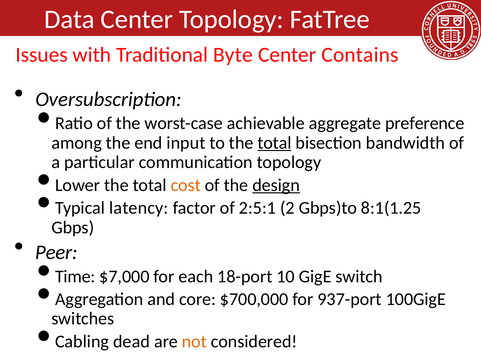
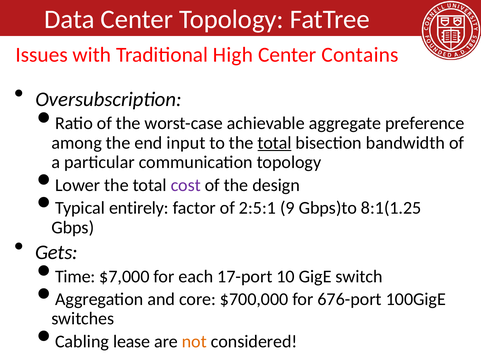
Byte: Byte -> High
cost colour: orange -> purple
design underline: present -> none
latency: latency -> entirely
2: 2 -> 9
Peer: Peer -> Gets
18-port: 18-port -> 17-port
937-port: 937-port -> 676-port
dead: dead -> lease
